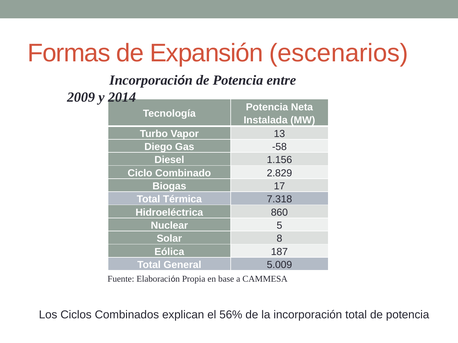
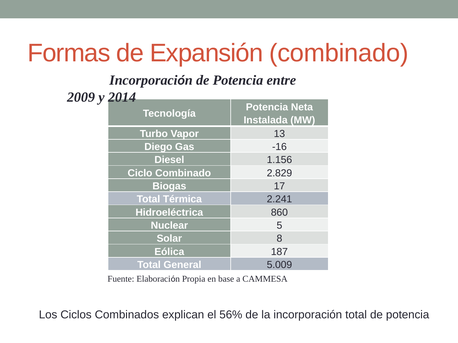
Expansión escenarios: escenarios -> combinado
-58: -58 -> -16
7.318: 7.318 -> 2.241
